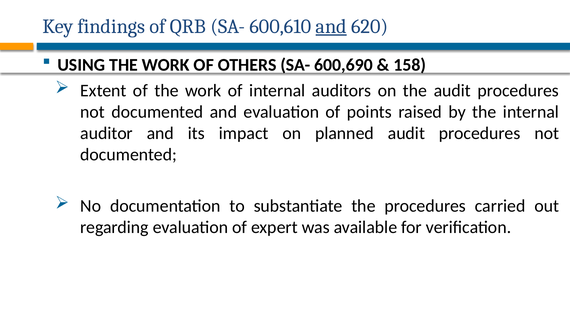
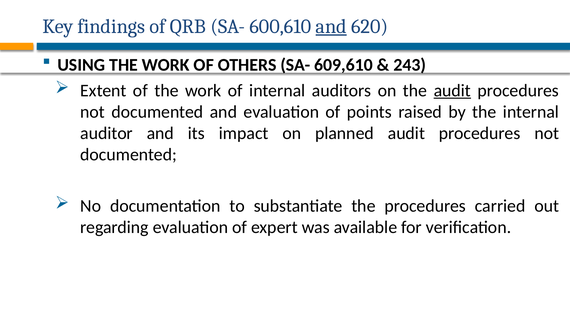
600,690: 600,690 -> 609,610
158: 158 -> 243
audit at (452, 90) underline: none -> present
